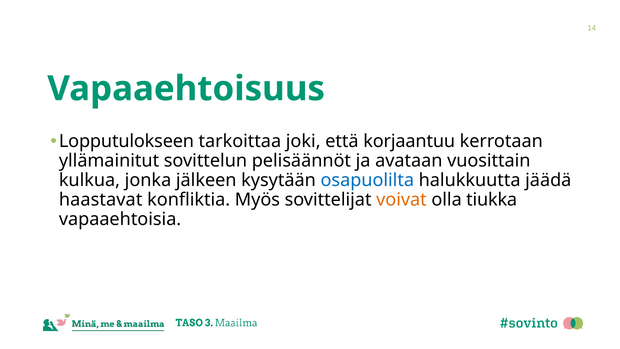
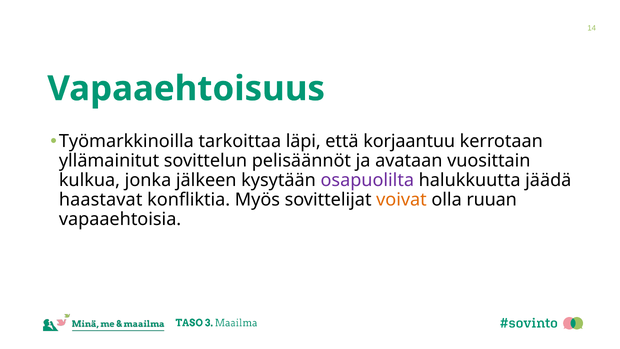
Lopputulokseen: Lopputulokseen -> Työmarkkinoilla
joki: joki -> läpi
osapuolilta colour: blue -> purple
tiukka: tiukka -> ruuan
